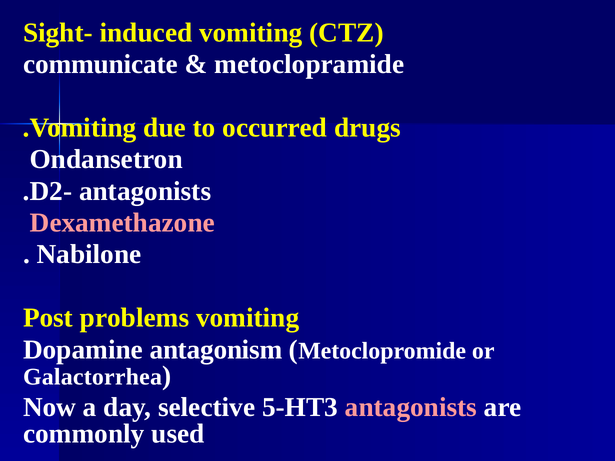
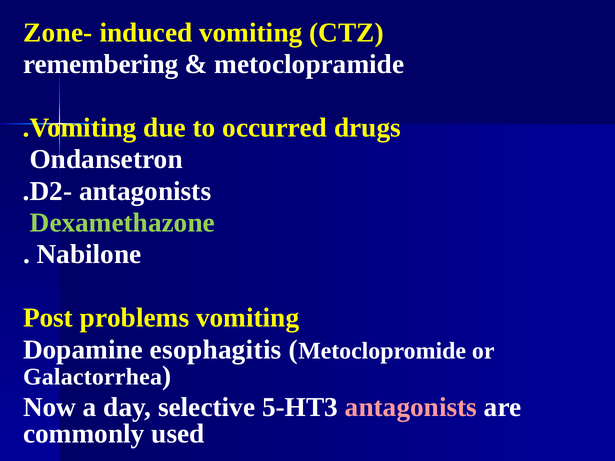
Sight-: Sight- -> Zone-
communicate: communicate -> remembering
Dexamethazone colour: pink -> light green
antagonism: antagonism -> esophagitis
